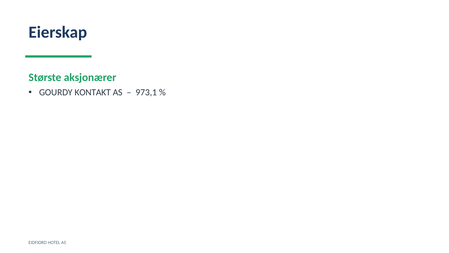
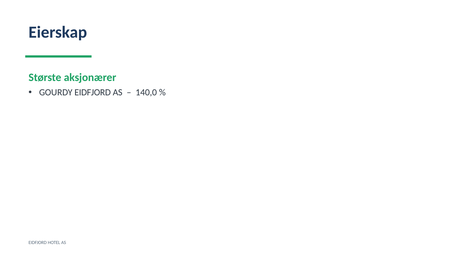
GOURDY KONTAKT: KONTAKT -> EIDFJORD
973,1: 973,1 -> 140,0
